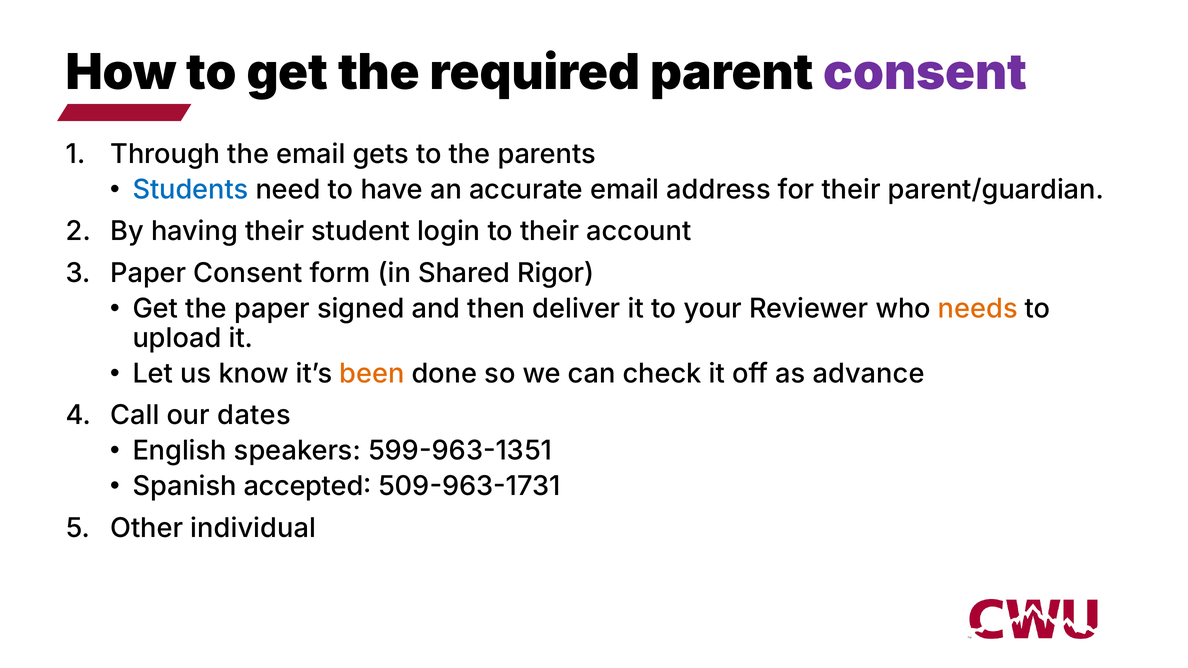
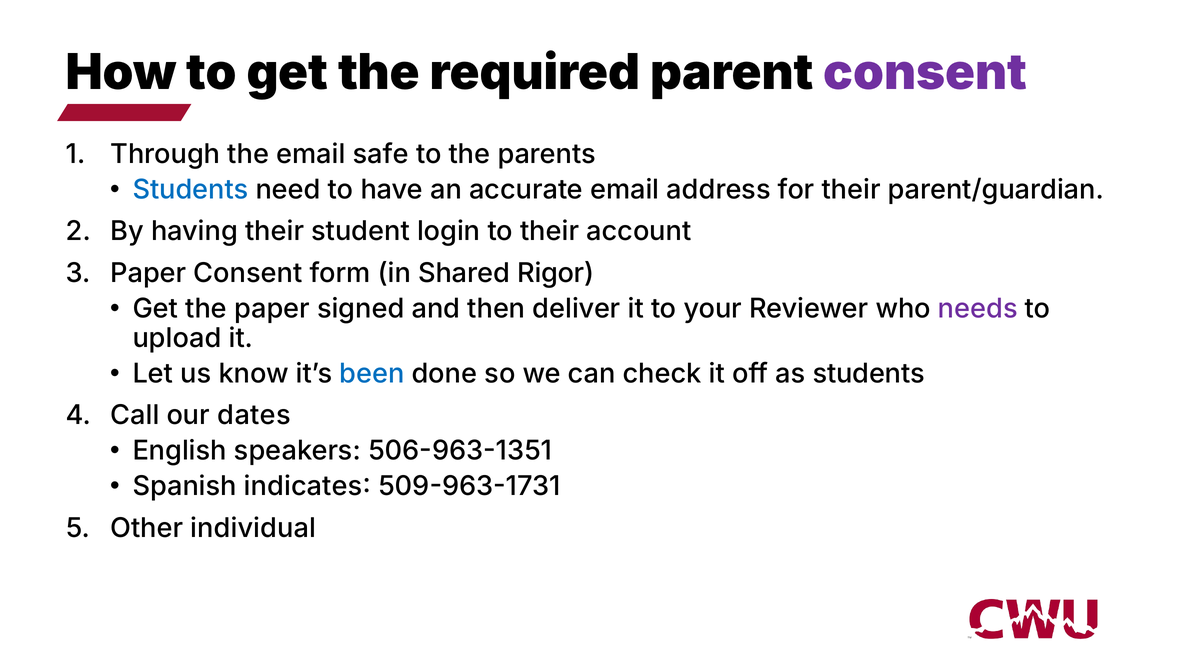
gets: gets -> safe
needs colour: orange -> purple
been colour: orange -> blue
as advance: advance -> students
599-963-1351: 599-963-1351 -> 506-963-1351
accepted: accepted -> indicates
